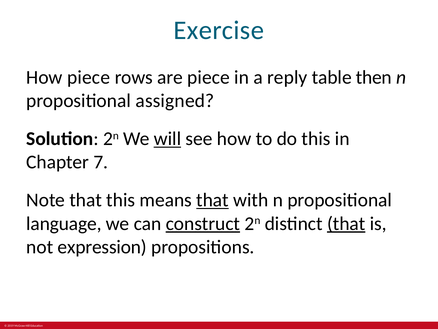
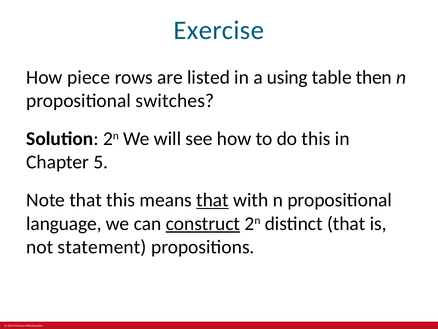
are piece: piece -> listed
reply: reply -> using
assigned: assigned -> switches
will underline: present -> none
7: 7 -> 5
that at (346, 223) underline: present -> none
expression: expression -> statement
